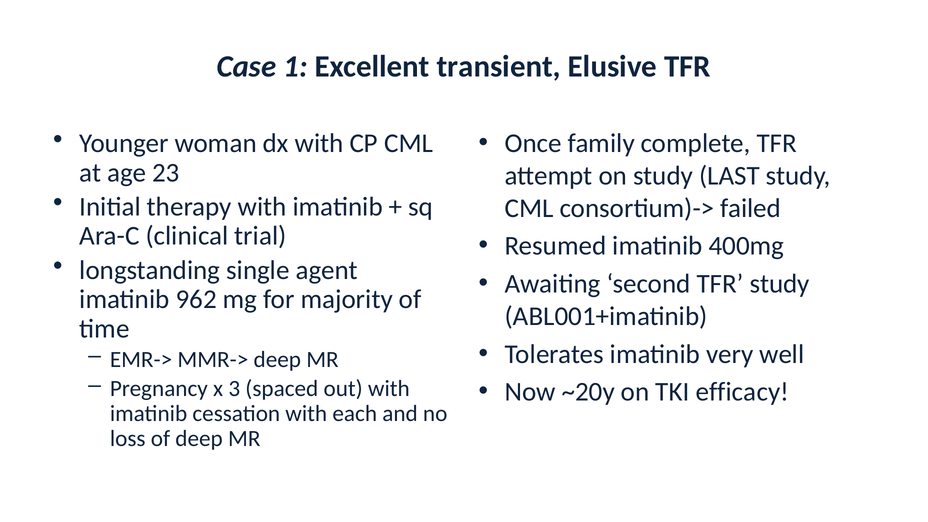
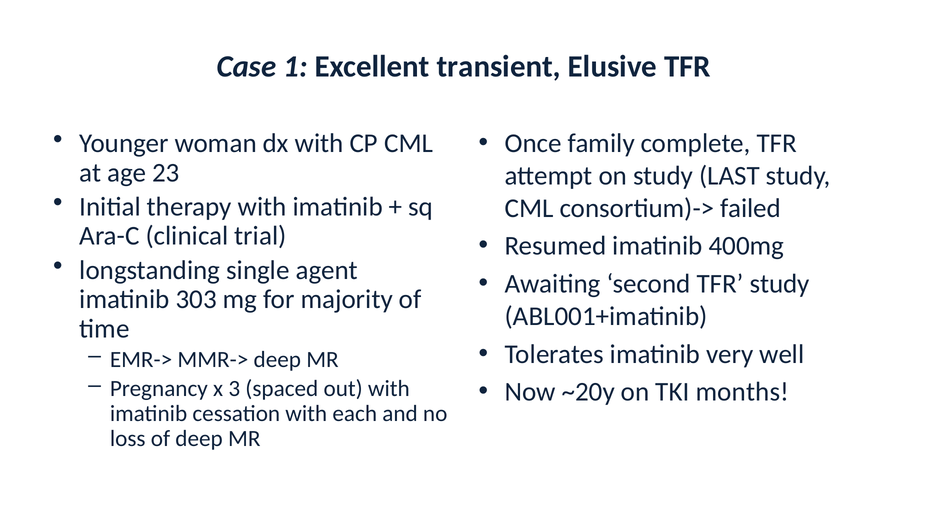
962: 962 -> 303
efficacy: efficacy -> months
